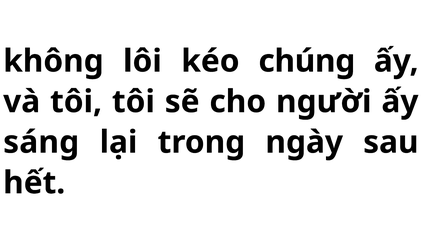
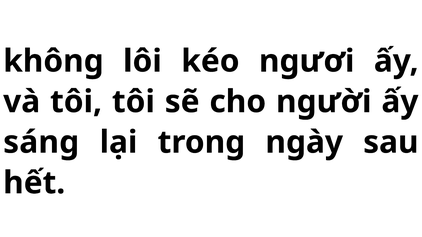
chúng: chúng -> ngươi
